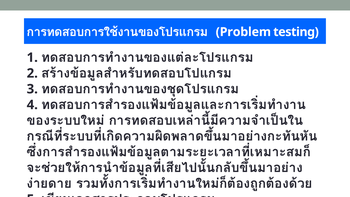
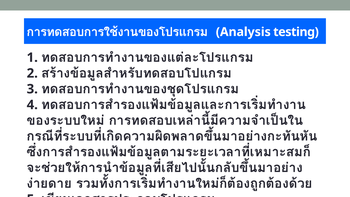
Problem: Problem -> Analysis
